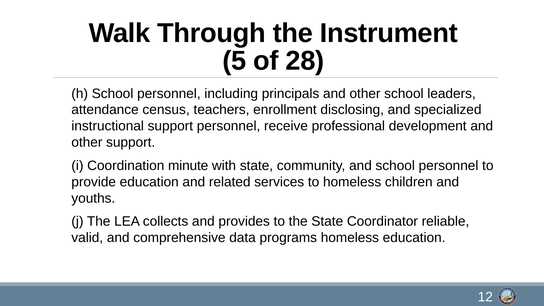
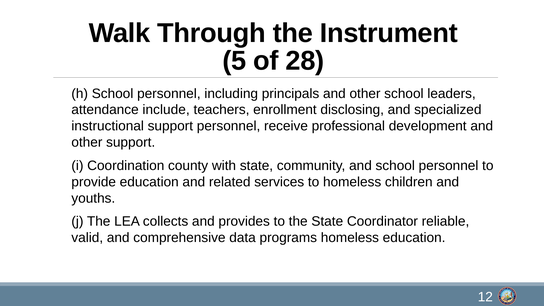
census: census -> include
minute: minute -> county
